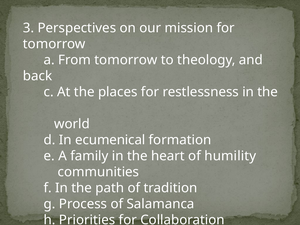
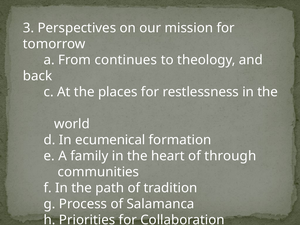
From tomorrow: tomorrow -> continues
humility: humility -> through
